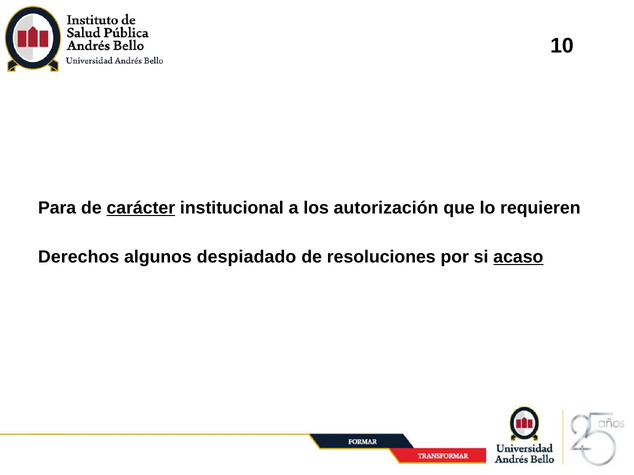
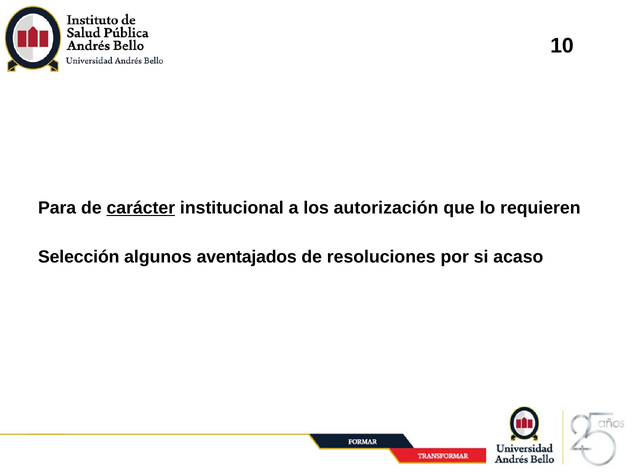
Derechos: Derechos -> Selección
despiadado: despiadado -> aventajados
acaso underline: present -> none
